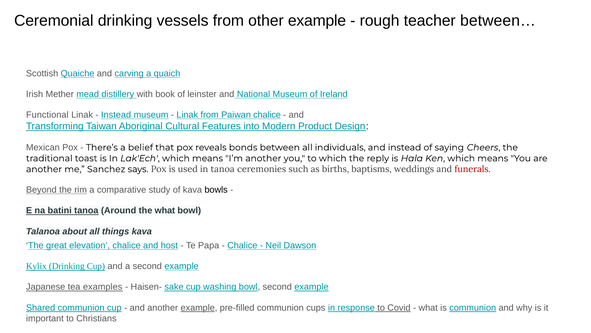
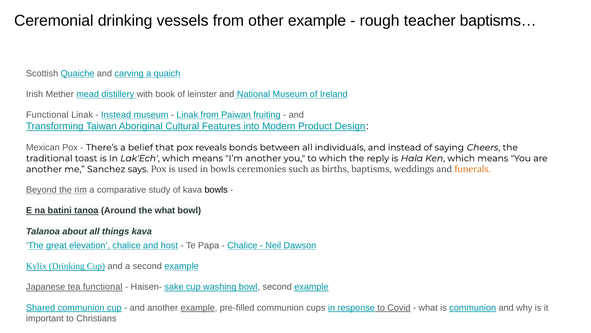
between…: between… -> baptisms…
Paiwan chalice: chalice -> fruiting
in tanoa: tanoa -> bowls
funerals colour: red -> orange
tea examples: examples -> functional
